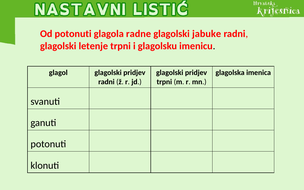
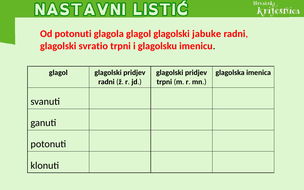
glagola radne: radne -> glagol
letenje: letenje -> svratio
